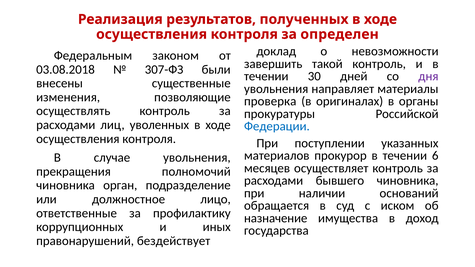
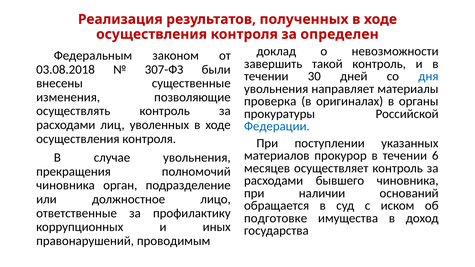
дня colour: purple -> blue
назначение: назначение -> подготовке
бездействует: бездействует -> проводимым
